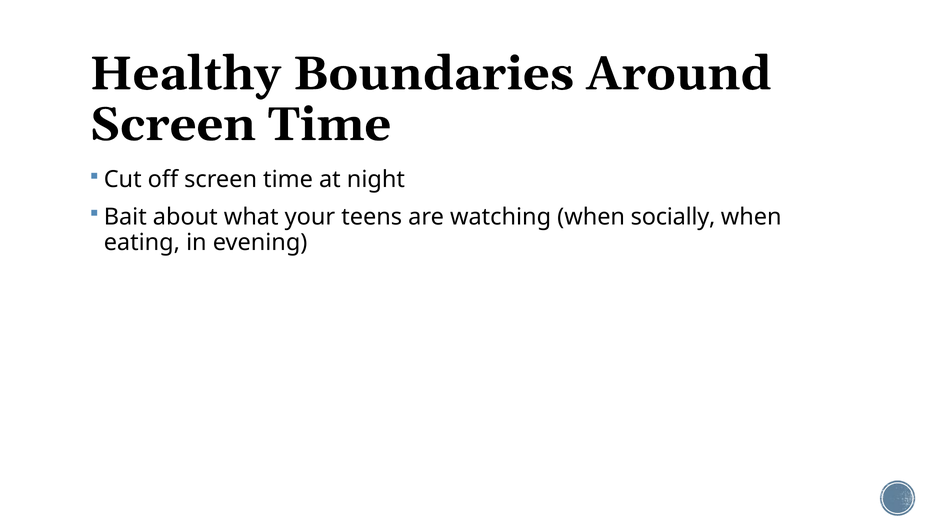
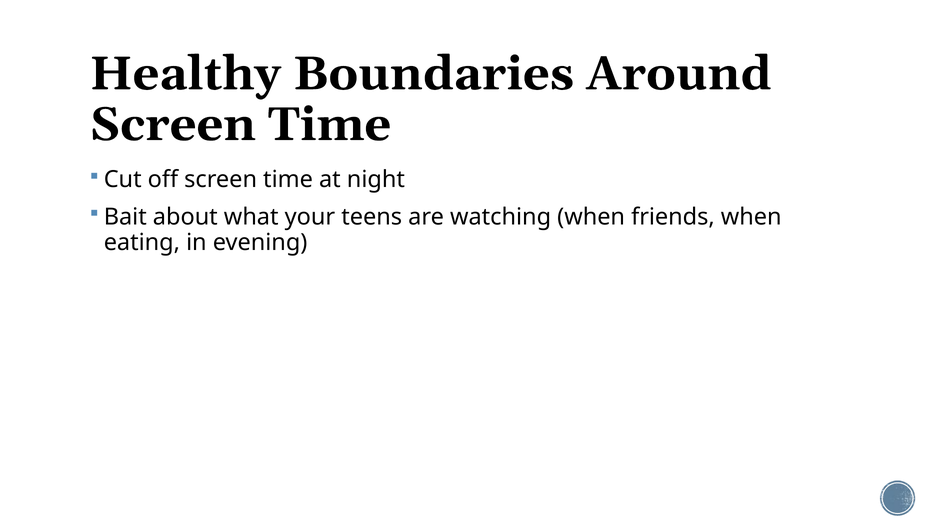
socially: socially -> friends
